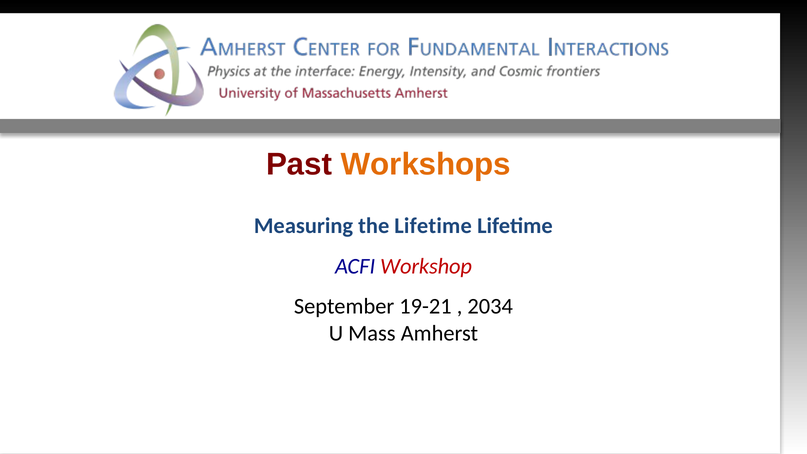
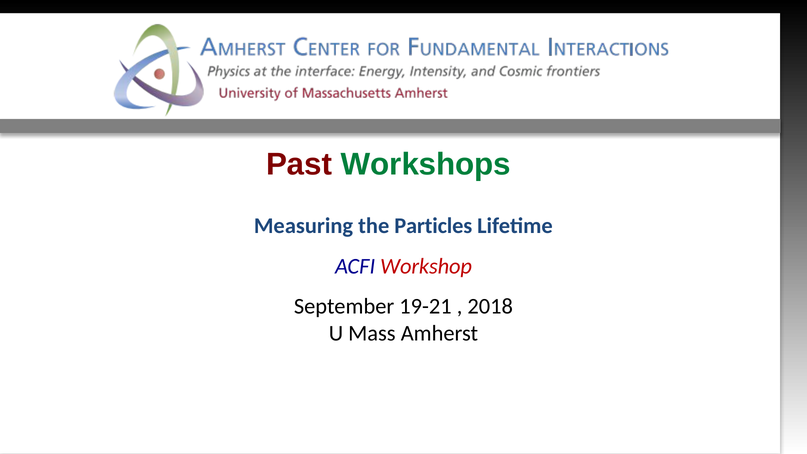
Workshops colour: orange -> green
the Lifetime: Lifetime -> Particles
2034: 2034 -> 2018
